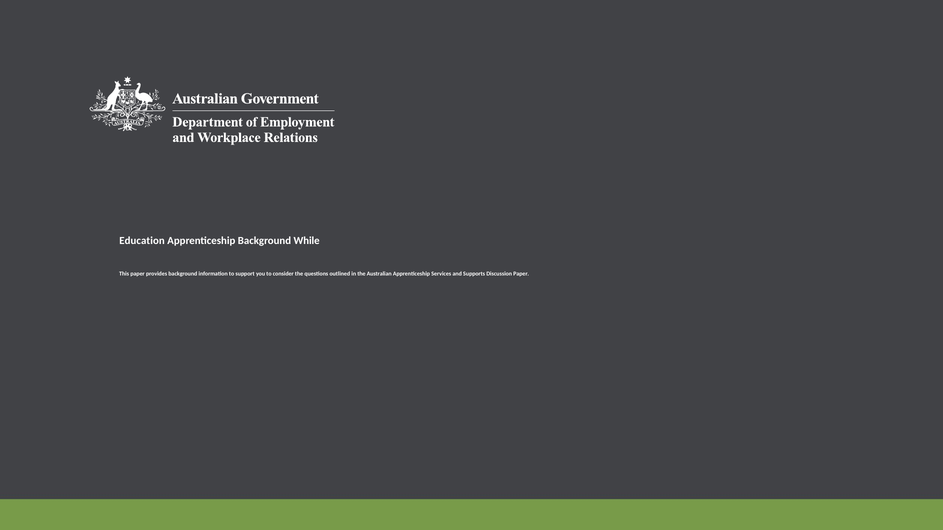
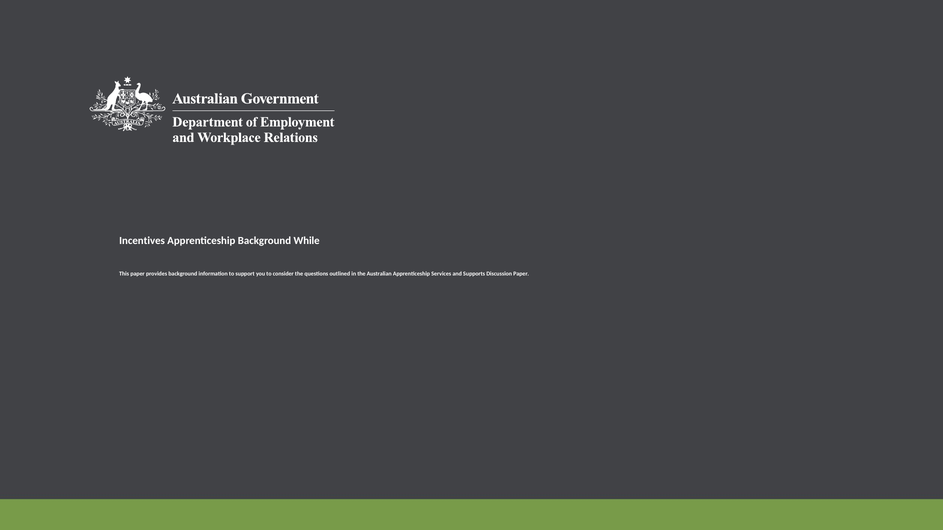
Education: Education -> Incentives
